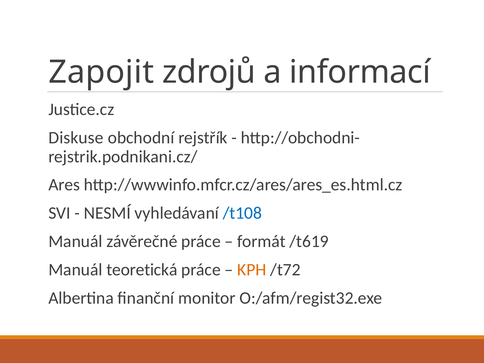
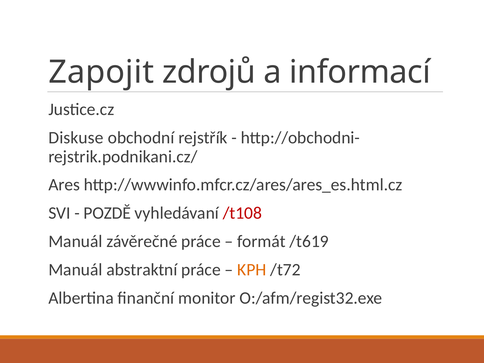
NESMÍ: NESMÍ -> POZDĚ
/t108 colour: blue -> red
teoretická: teoretická -> abstraktní
